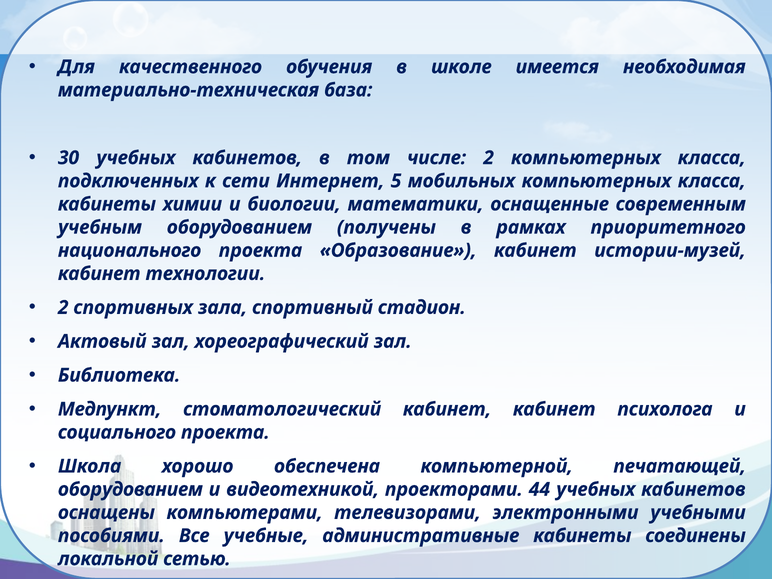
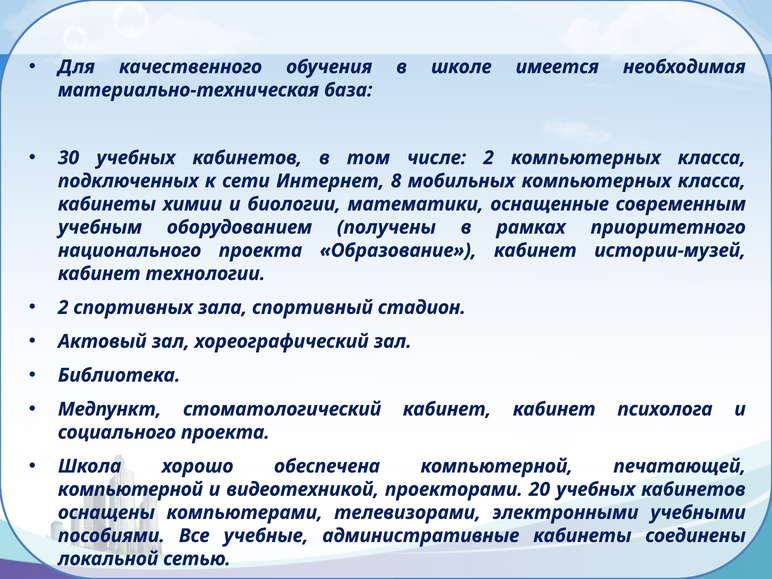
5: 5 -> 8
оборудованием at (130, 489): оборудованием -> компьютерной
44: 44 -> 20
